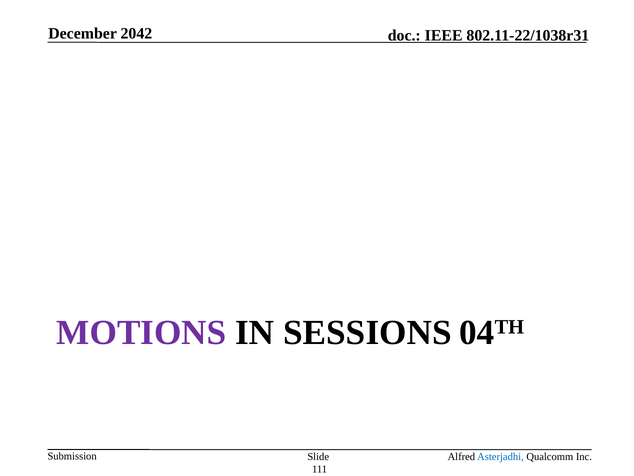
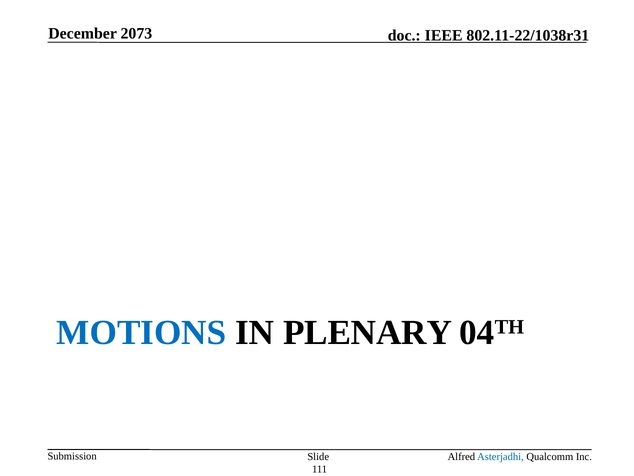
2042: 2042 -> 2073
MOTIONS colour: purple -> blue
SESSIONS: SESSIONS -> PLENARY
